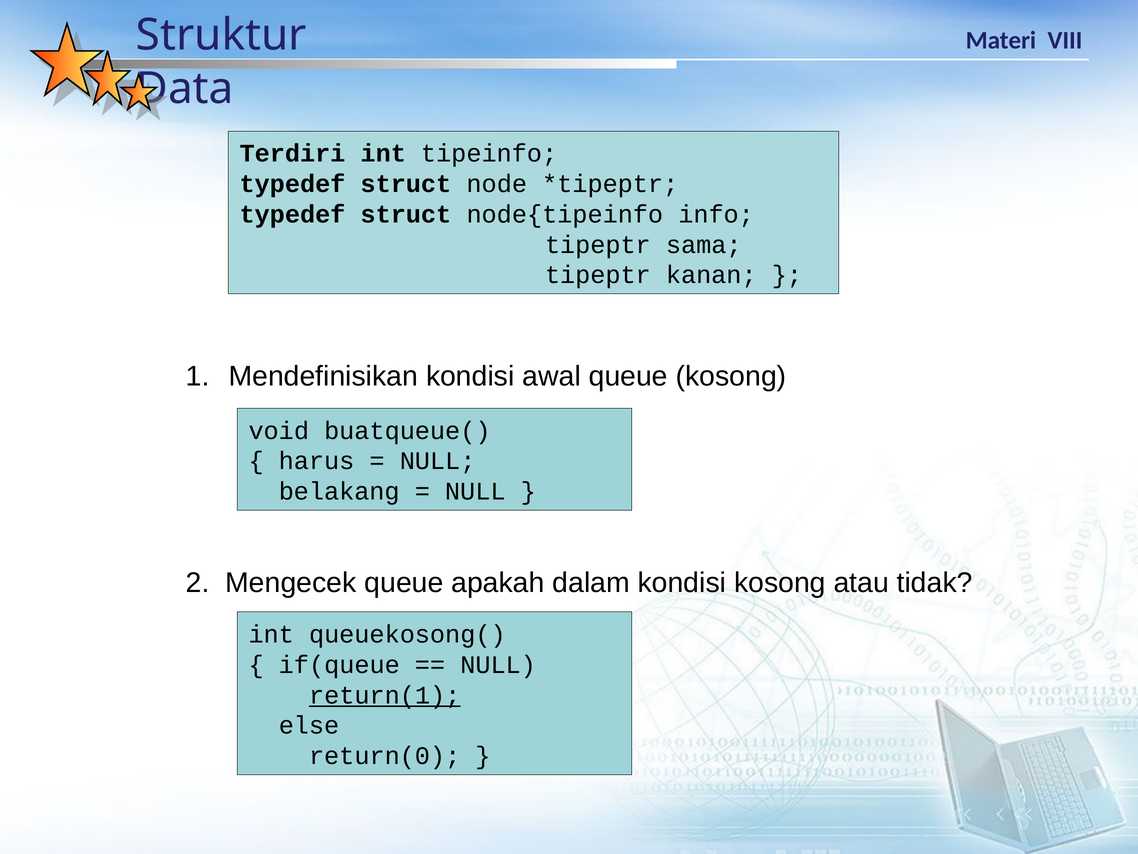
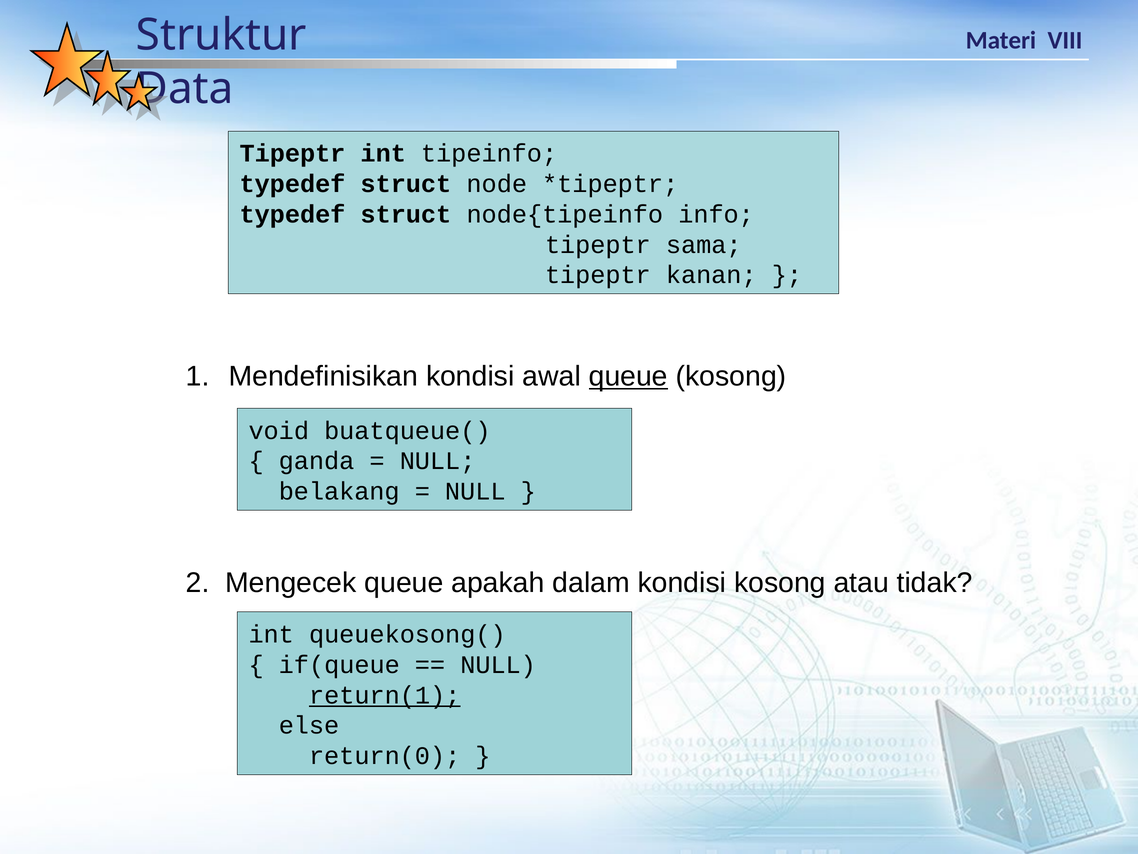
Terdiri at (293, 154): Terdiri -> Tipeptr
queue at (628, 376) underline: none -> present
harus: harus -> ganda
